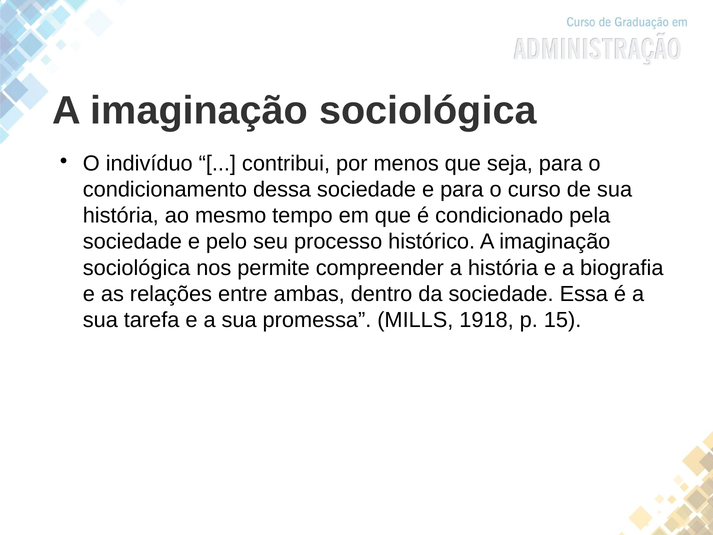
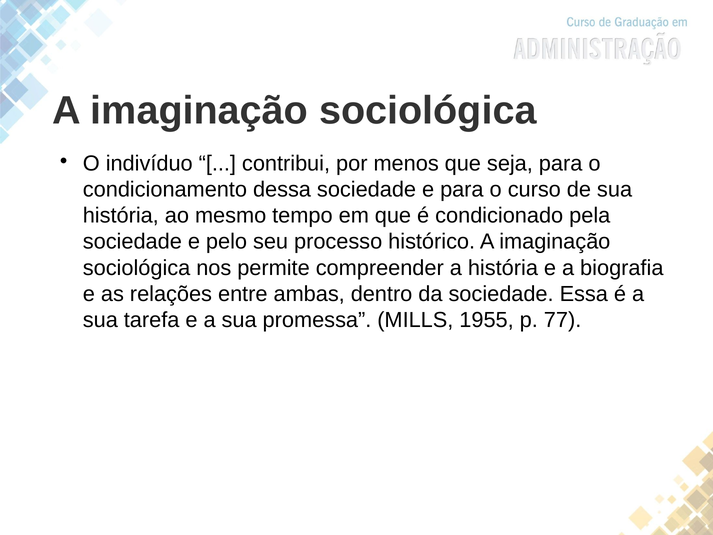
1918: 1918 -> 1955
15: 15 -> 77
